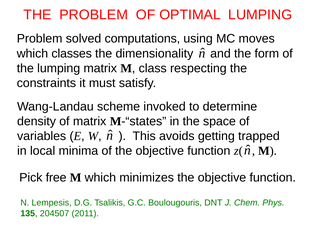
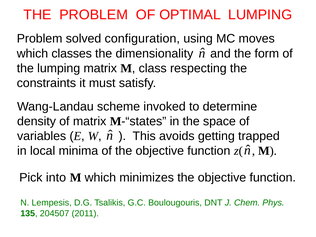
computations: computations -> configuration
free: free -> into
